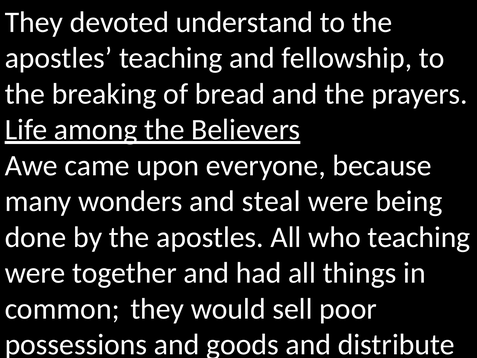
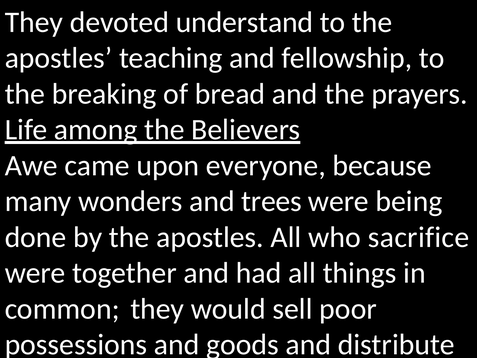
steal: steal -> trees
who teaching: teaching -> sacrifice
